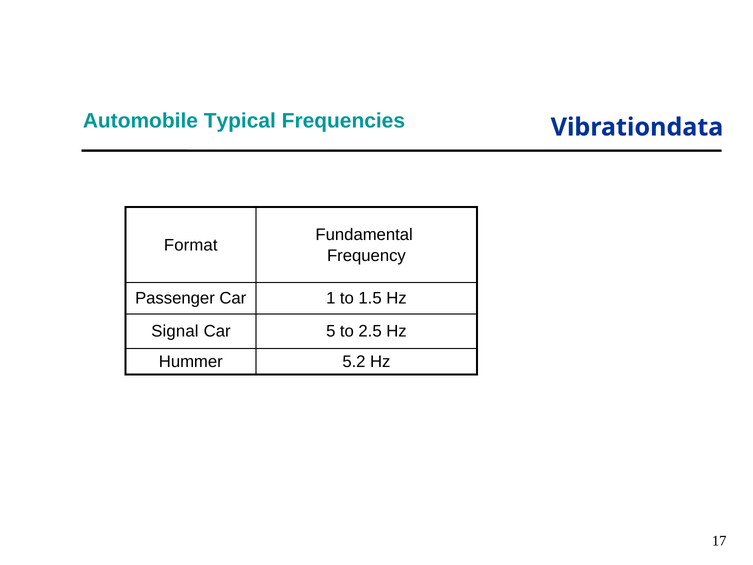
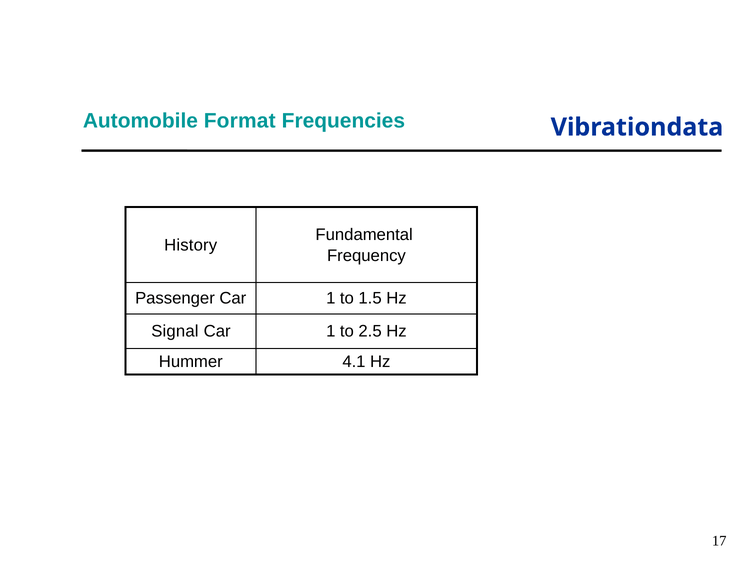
Typical: Typical -> Format
Format: Format -> History
5 at (331, 331): 5 -> 1
5.2: 5.2 -> 4.1
